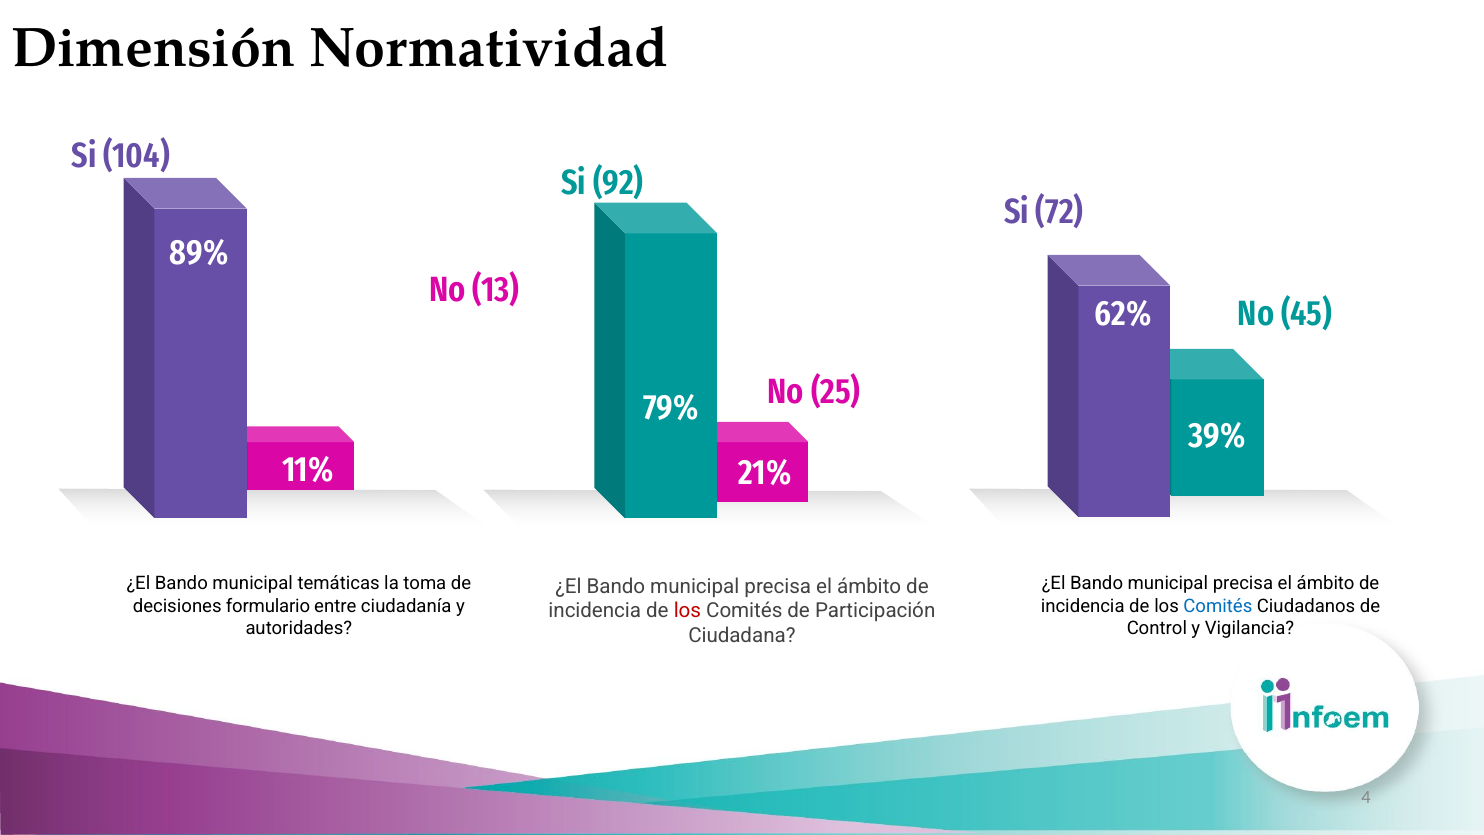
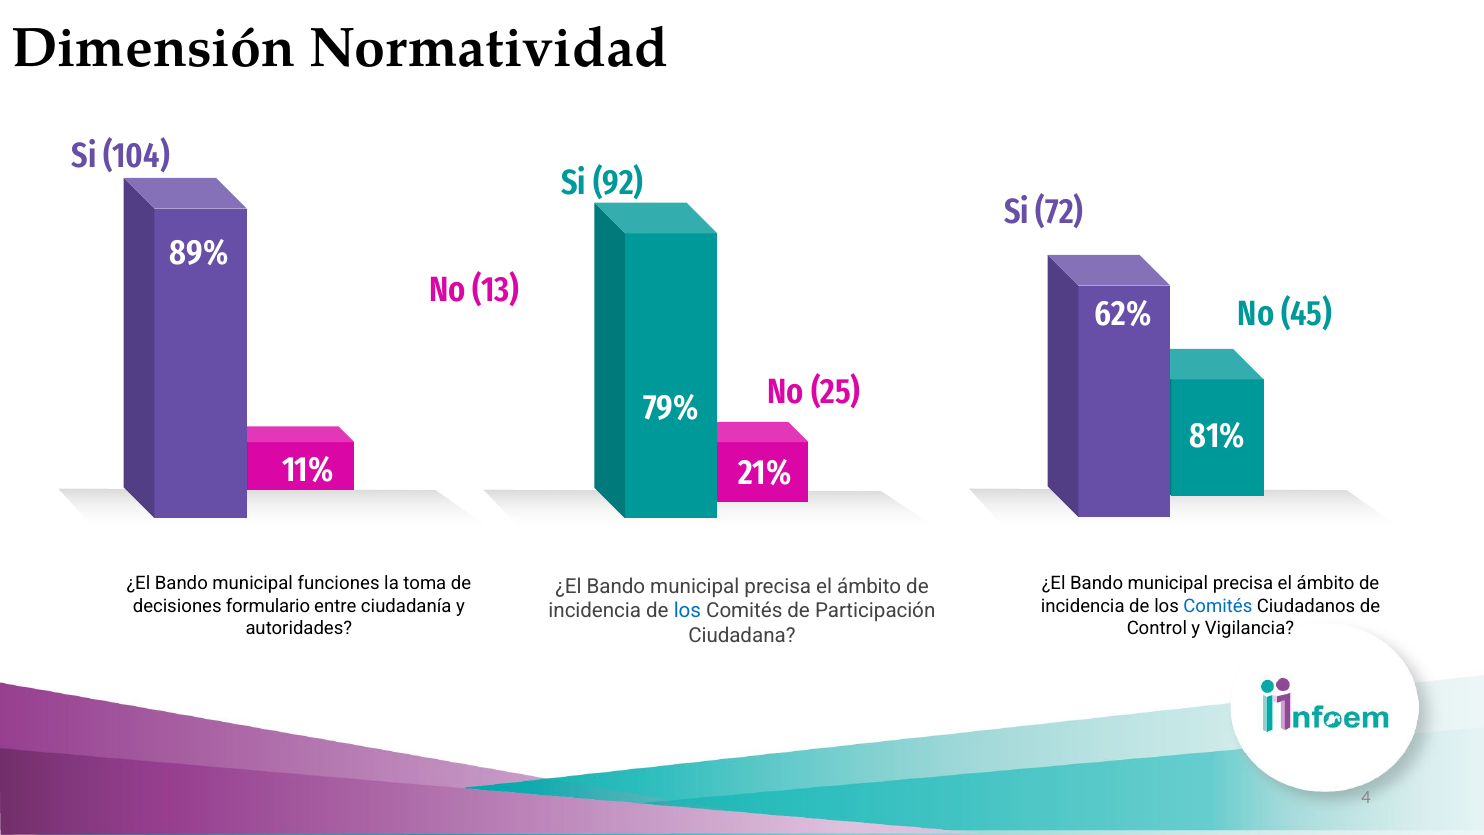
39%: 39% -> 81%
temáticas: temáticas -> funciones
los at (687, 611) colour: red -> blue
